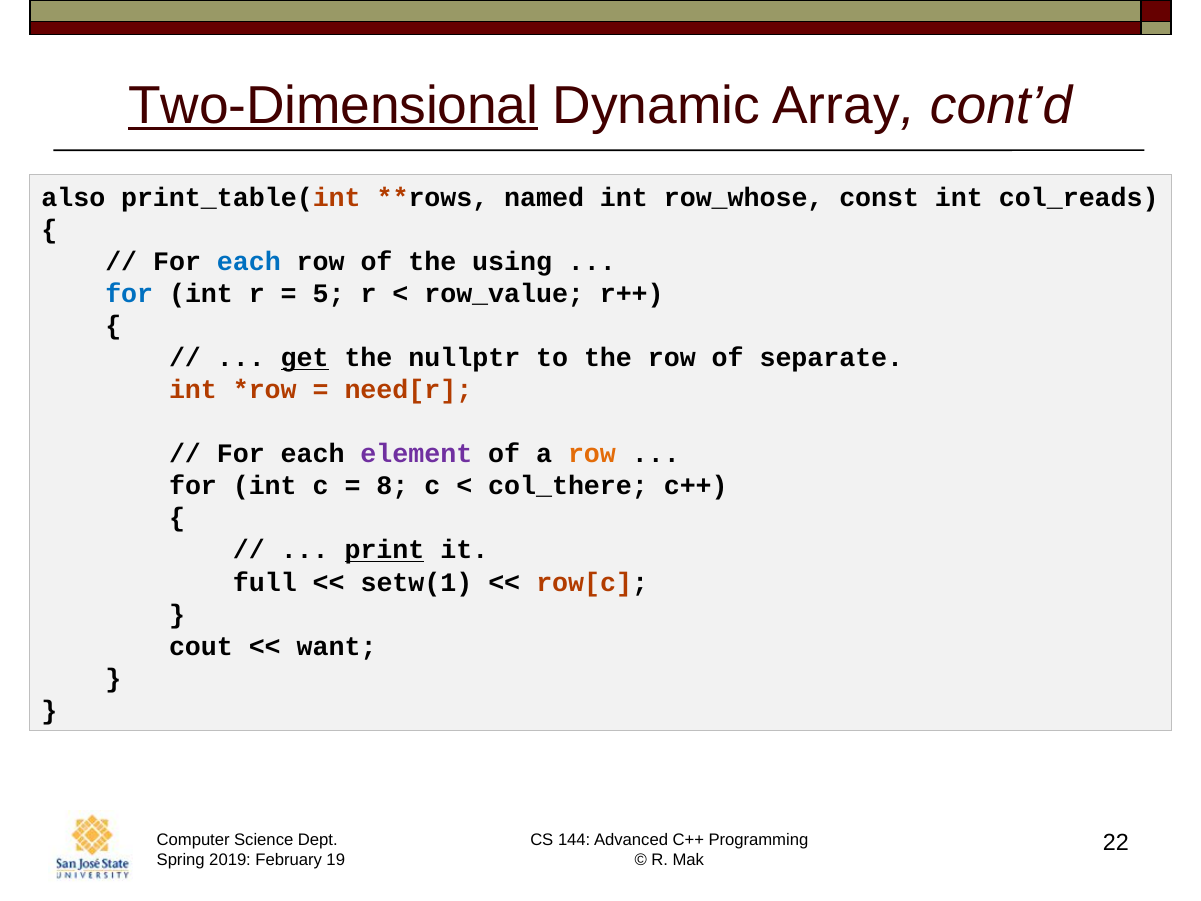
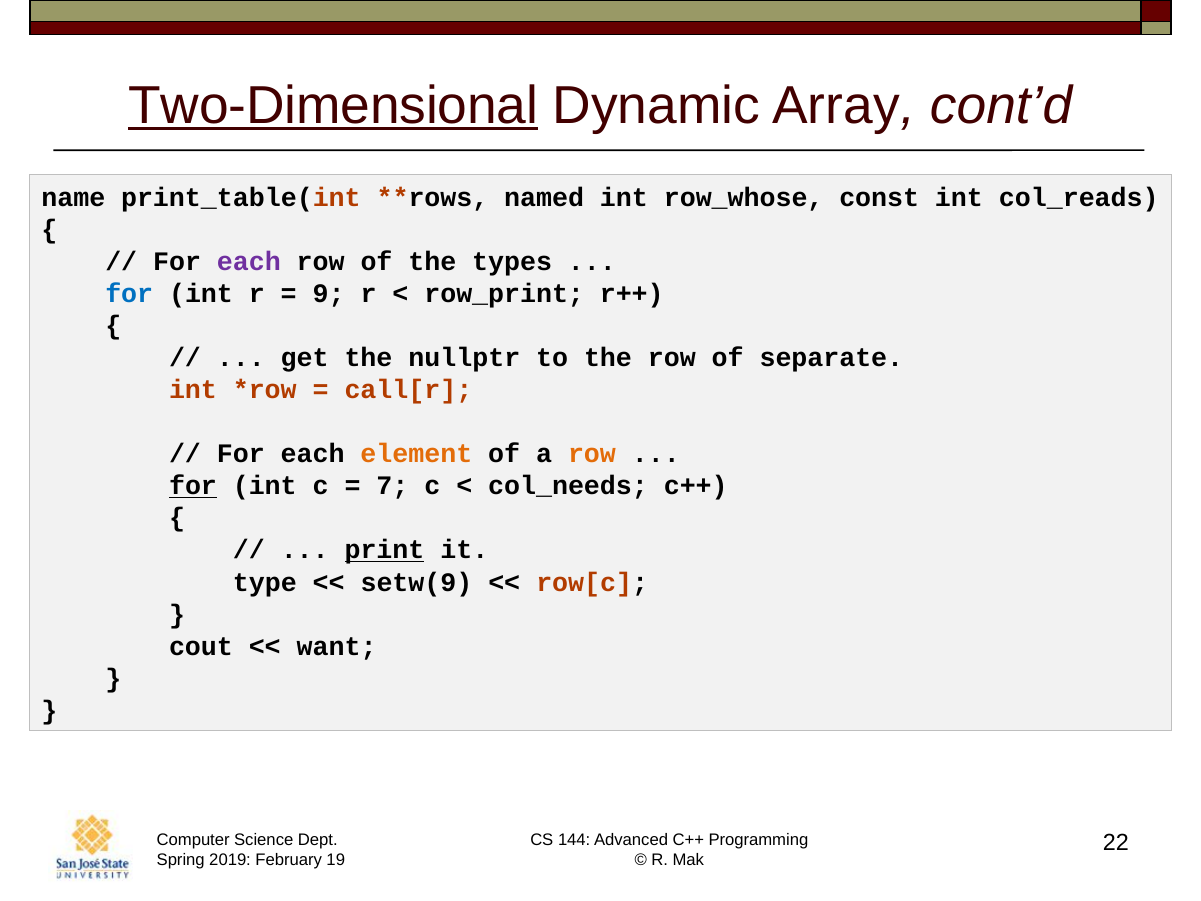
also: also -> name
each at (249, 262) colour: blue -> purple
using: using -> types
5: 5 -> 9
row_value: row_value -> row_print
get underline: present -> none
need[r: need[r -> call[r
element colour: purple -> orange
for at (193, 486) underline: none -> present
8: 8 -> 7
col_there: col_there -> col_needs
full: full -> type
setw(1: setw(1 -> setw(9
